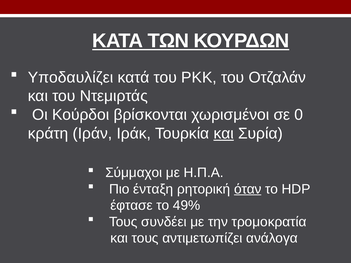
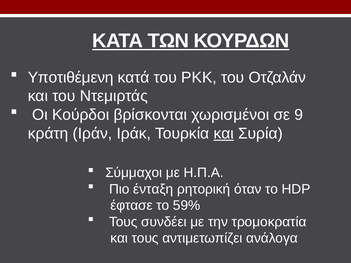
Υποδαυλίζει: Υποδαυλίζει -> Υποτιθέμενη
0: 0 -> 9
όταν underline: present -> none
49%: 49% -> 59%
